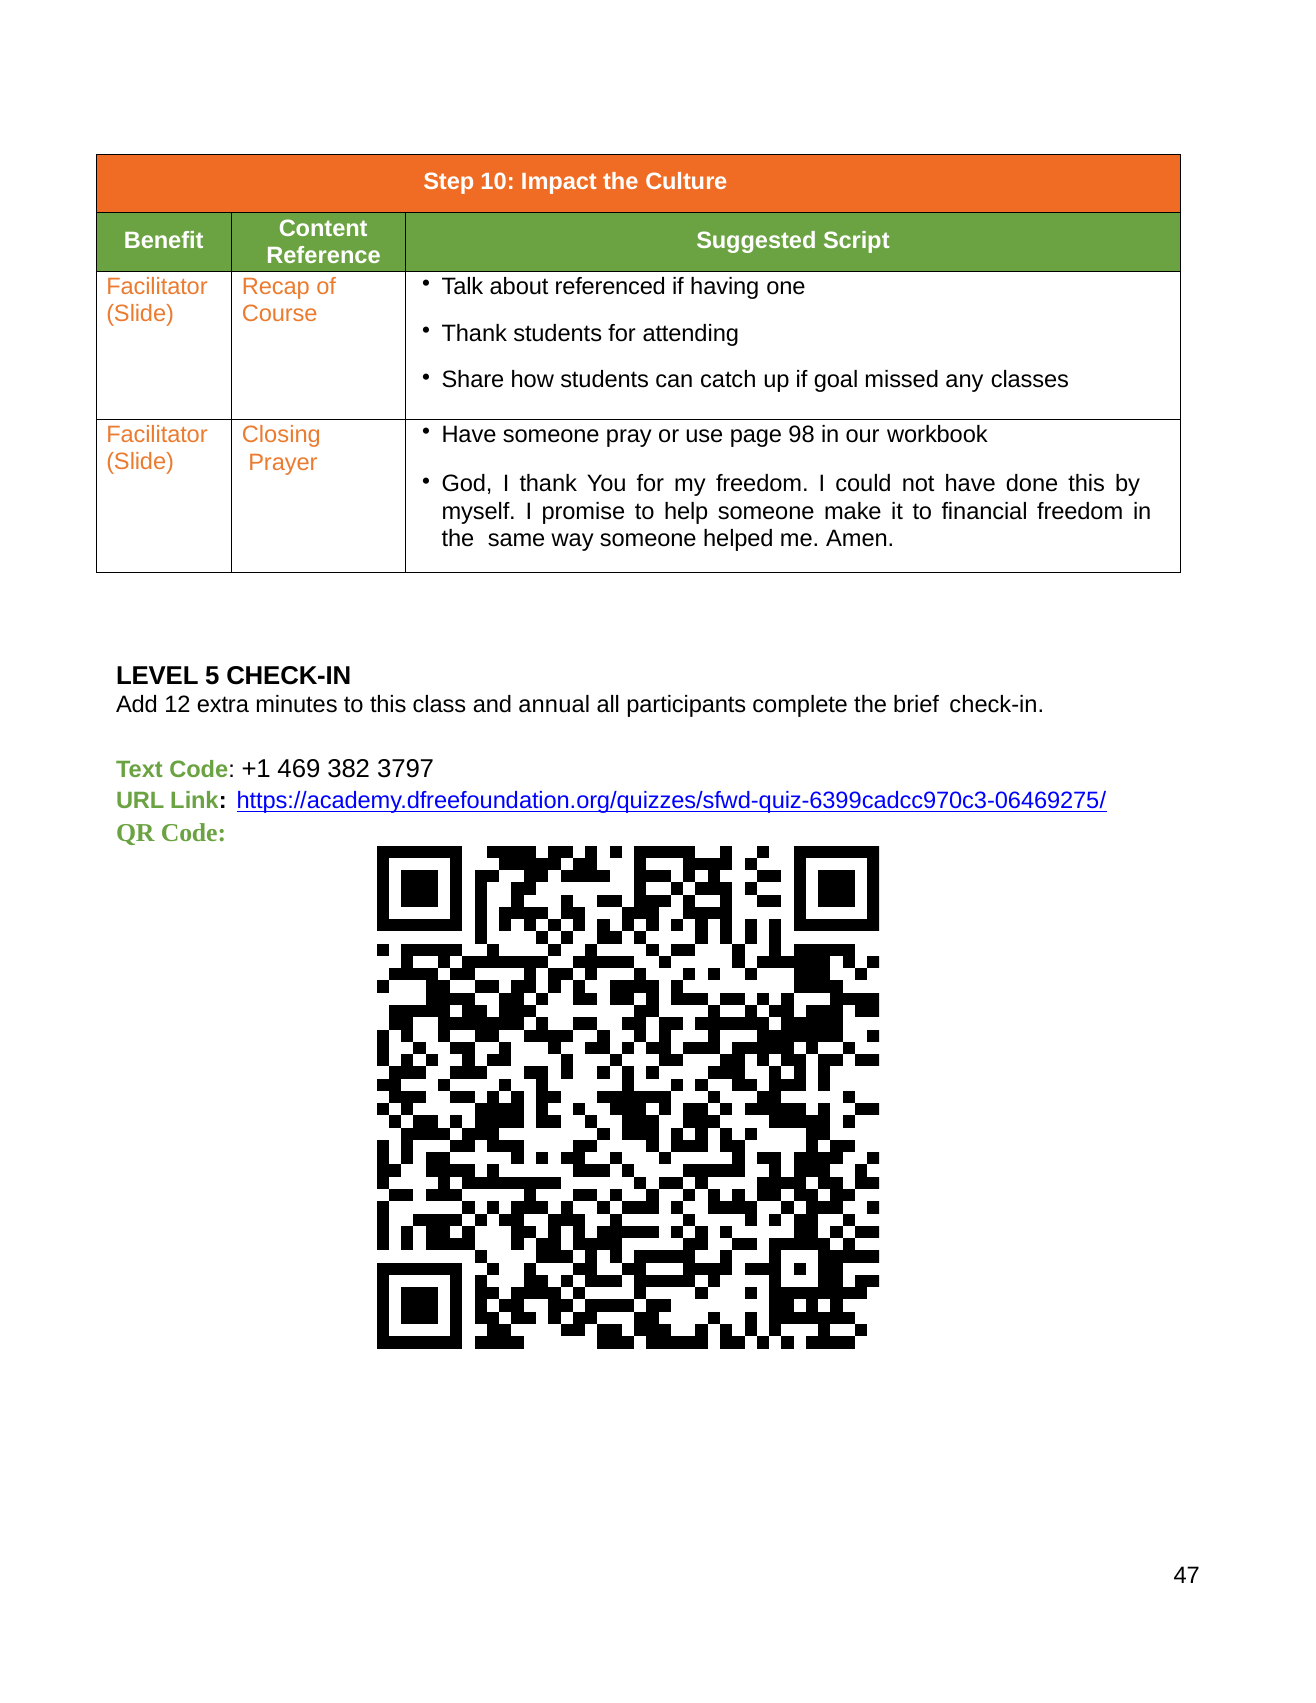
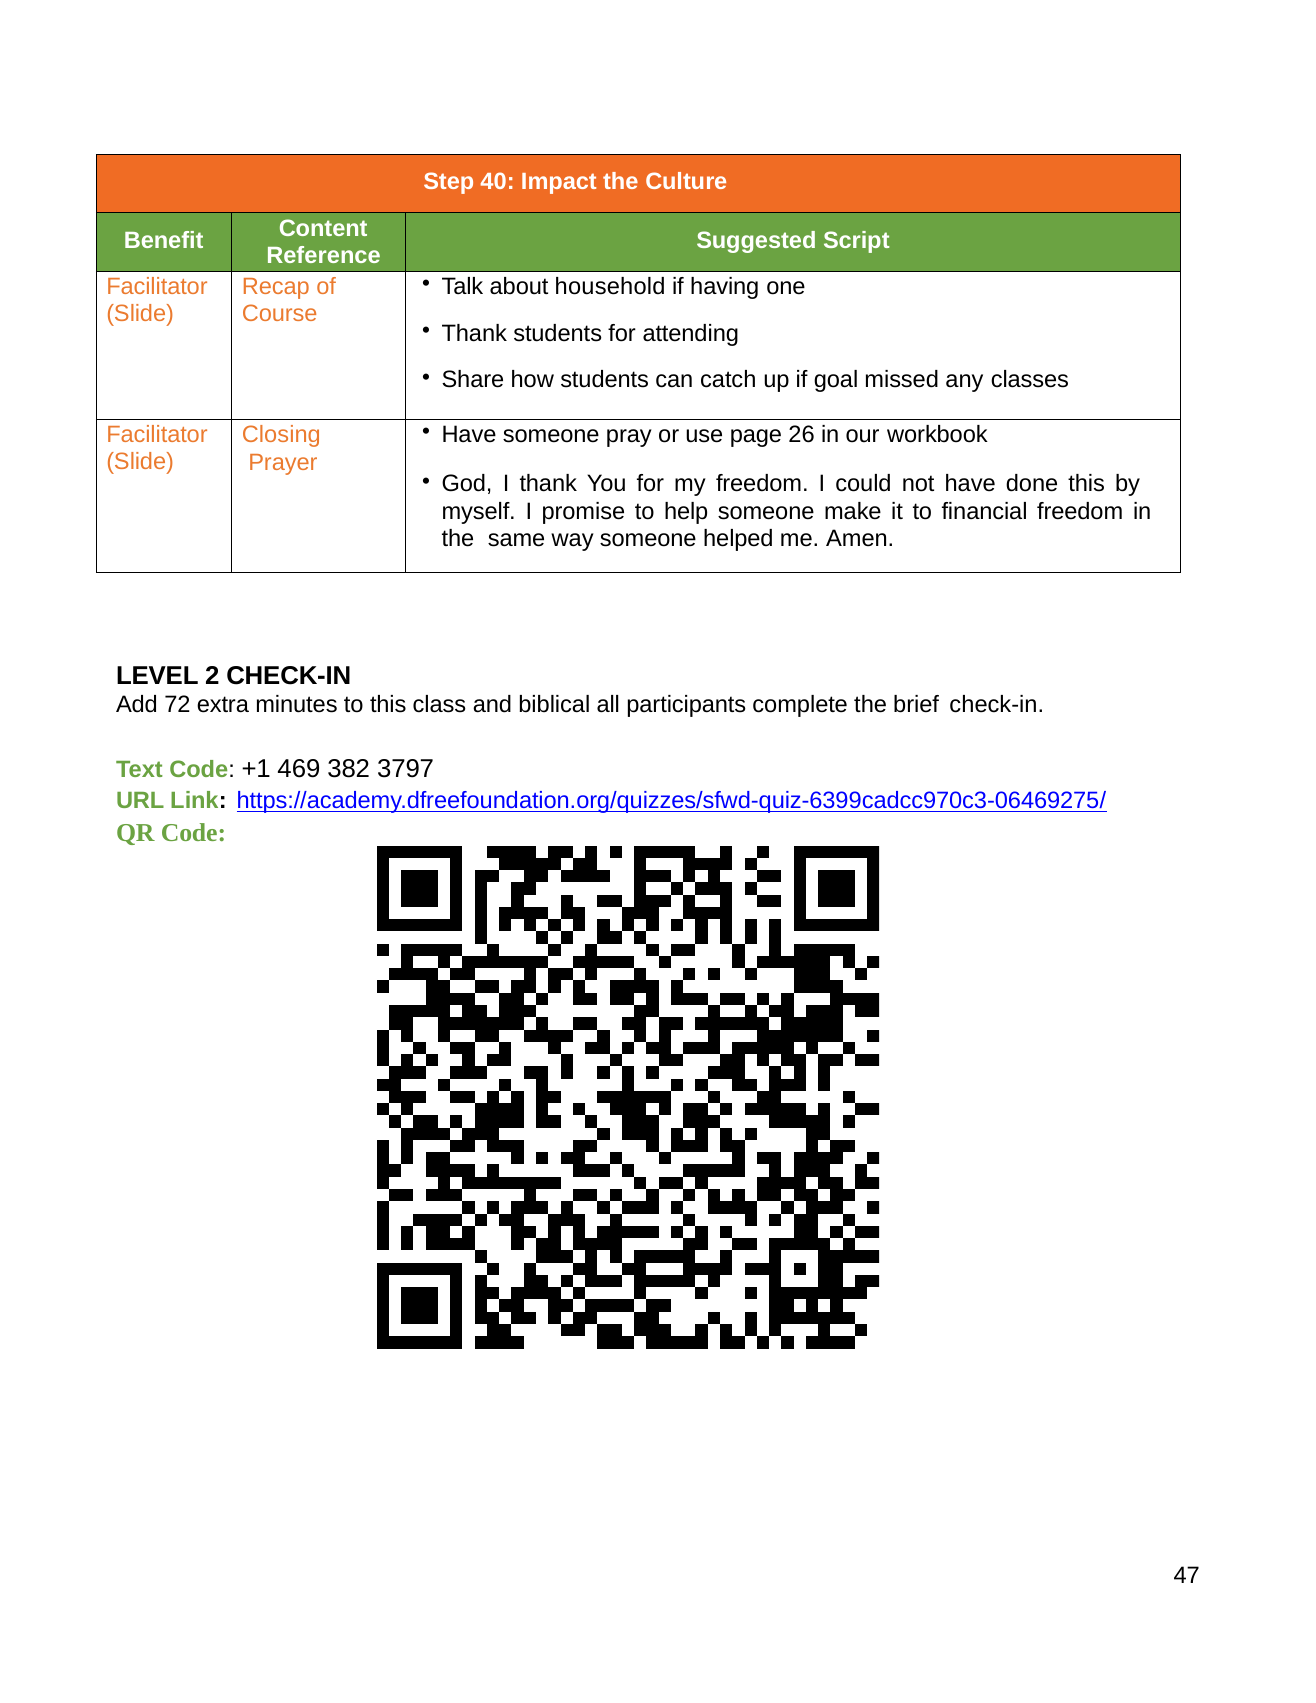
10: 10 -> 40
referenced: referenced -> household
98: 98 -> 26
5: 5 -> 2
12: 12 -> 72
annual: annual -> biblical
